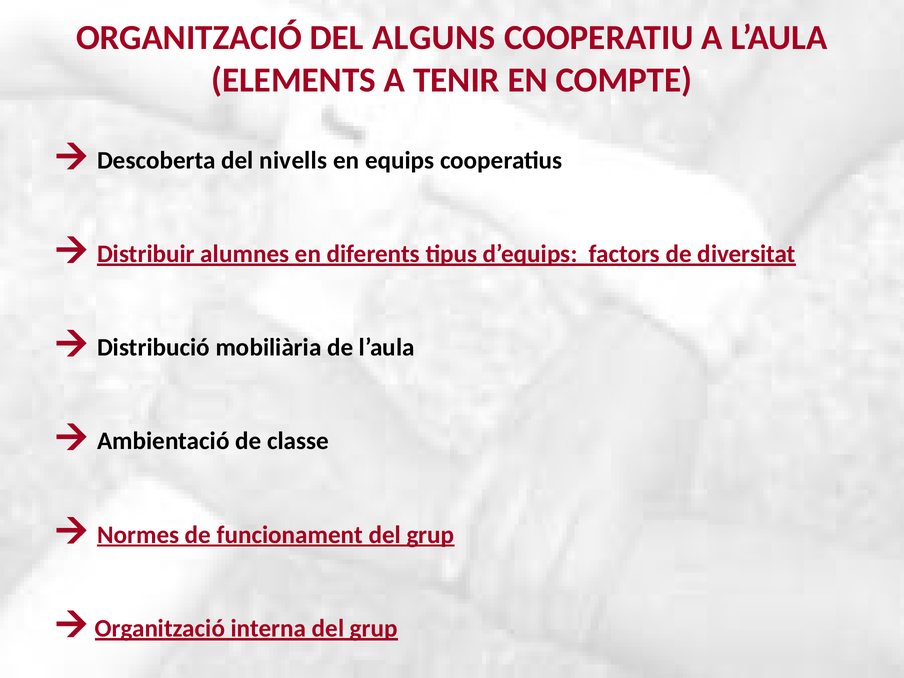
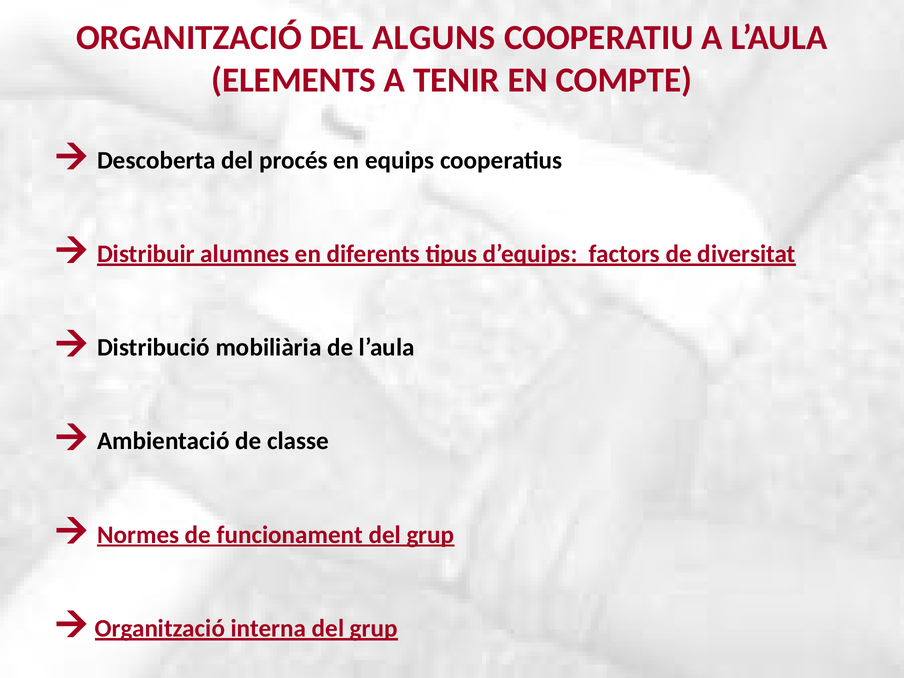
nivells: nivells -> procés
